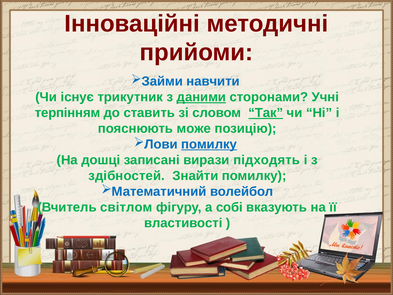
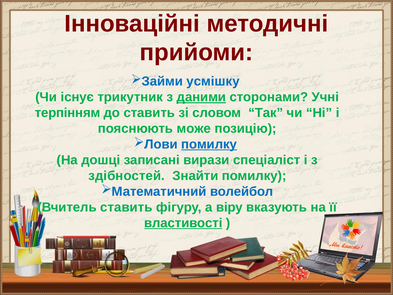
навчити: навчити -> усмішку
Так underline: present -> none
підходять: підходять -> спеціаліст
Вчитель світлом: світлом -> ставить
собі: собі -> віру
властивості underline: none -> present
